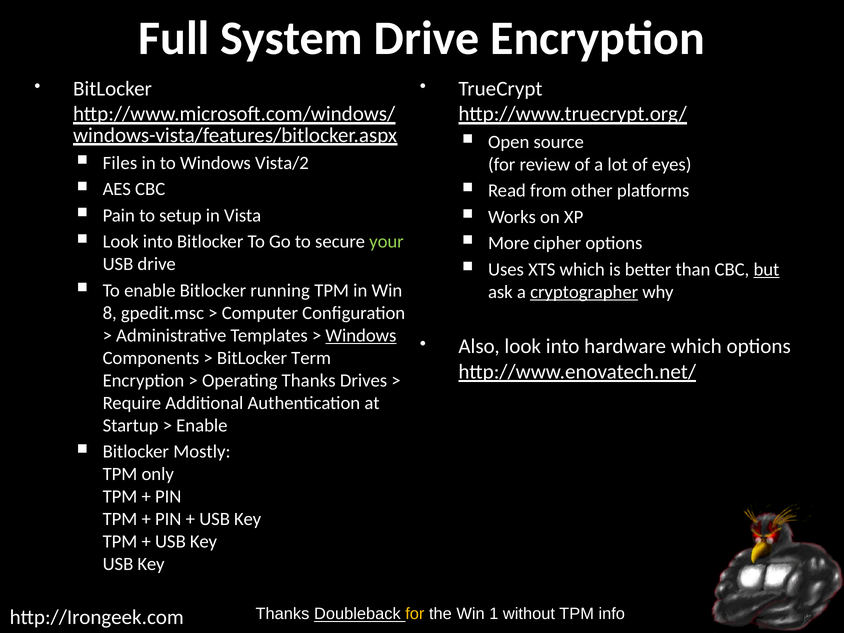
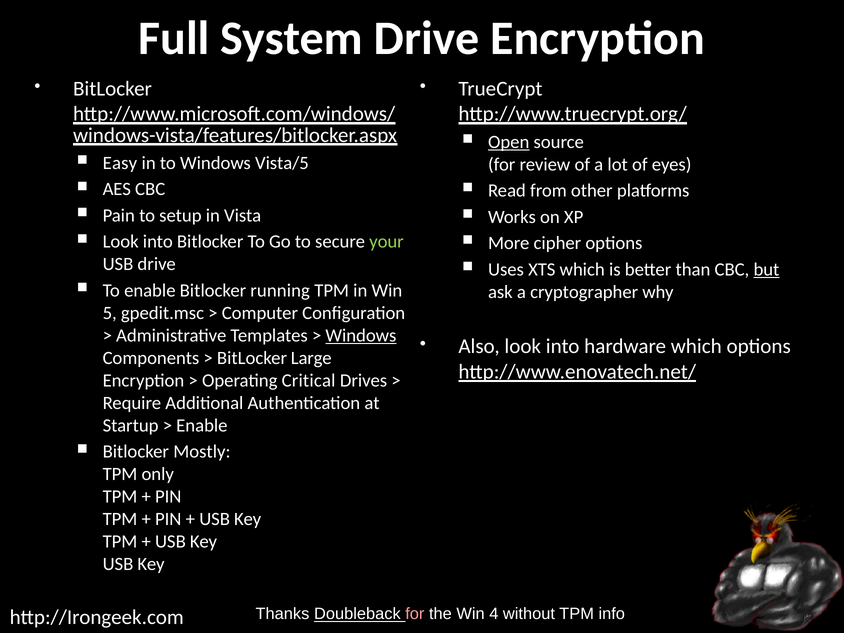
Open underline: none -> present
Files: Files -> Easy
Vista/2: Vista/2 -> Vista/5
cryptographer underline: present -> none
8: 8 -> 5
Term: Term -> Large
Operating Thanks: Thanks -> Critical
for at (415, 614) colour: yellow -> pink
1: 1 -> 4
